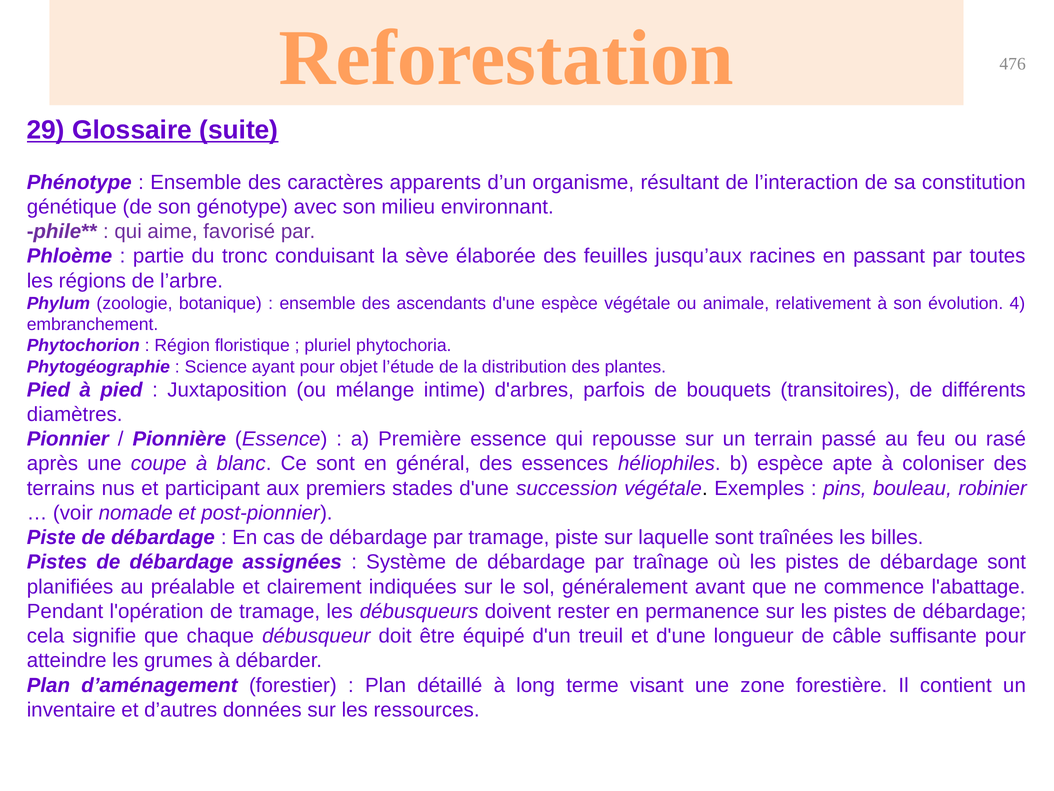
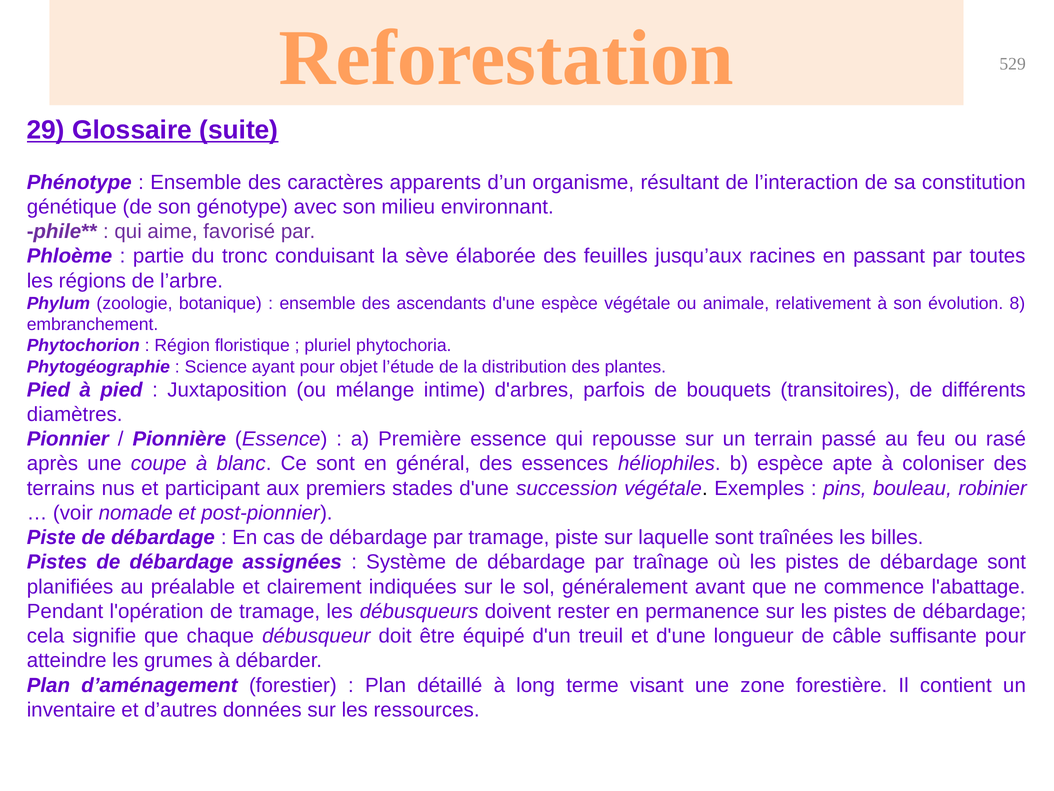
476: 476 -> 529
4: 4 -> 8
